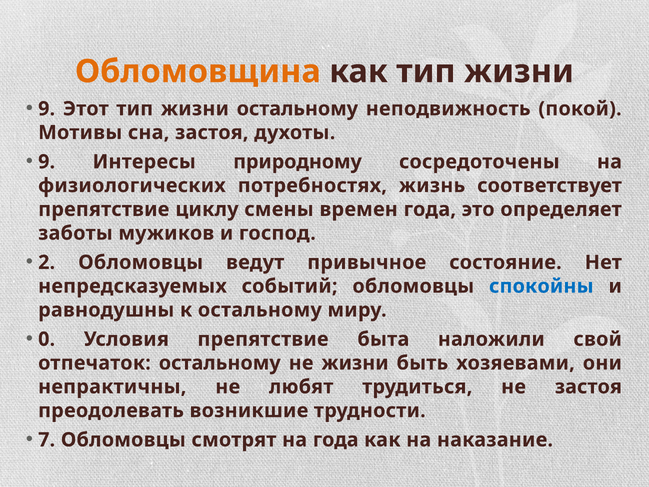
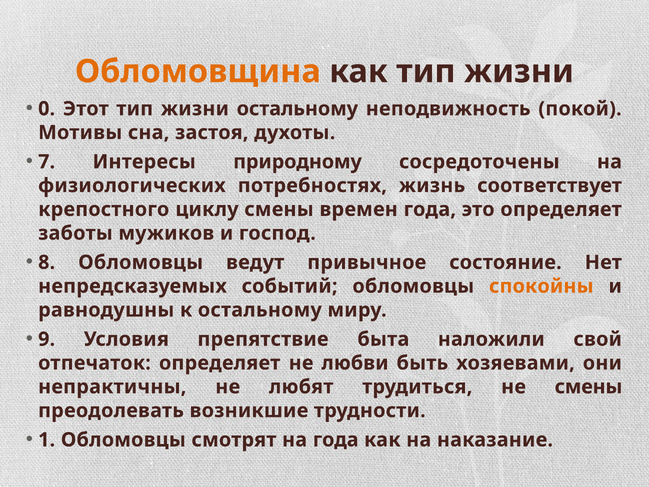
9 at (47, 109): 9 -> 0
9 at (47, 162): 9 -> 7
препятствие at (104, 209): препятствие -> крепостного
2: 2 -> 8
спокойны colour: blue -> orange
0: 0 -> 9
отпечаток остальному: остальному -> определяет
не жизни: жизни -> любви
не застоя: застоя -> смены
7: 7 -> 1
